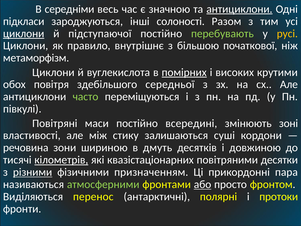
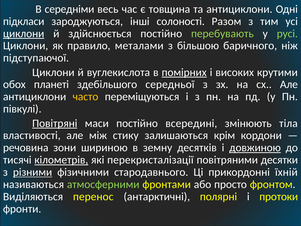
значною: значною -> товщина
антициклони at (239, 9) underline: present -> none
підступаючої: підступаючої -> здійснюється
русі colour: yellow -> light green
внутрішнє: внутрішнє -> металами
початкової: початкової -> баричного
метаморфізм: метаморфізм -> підступаючої
повітря: повітря -> планеті
часто colour: light green -> yellow
Повітряні underline: none -> present
зоні: зоні -> тіла
суші: суші -> крім
дмуть: дмуть -> земну
довжиною underline: none -> present
квазістаціонарних: квазістаціонарних -> перекристалізації
призначенням: призначенням -> стародавнього
пара: пара -> їхній
або underline: present -> none
